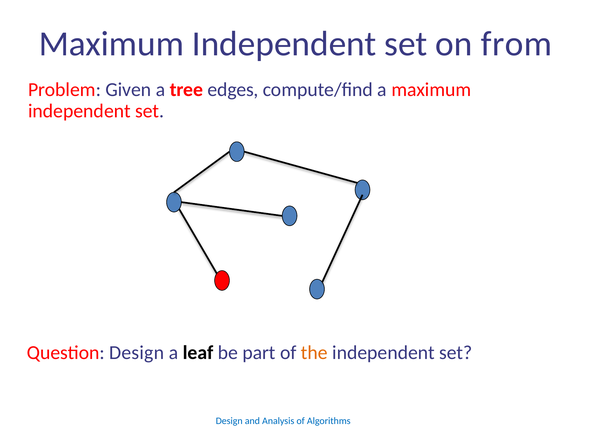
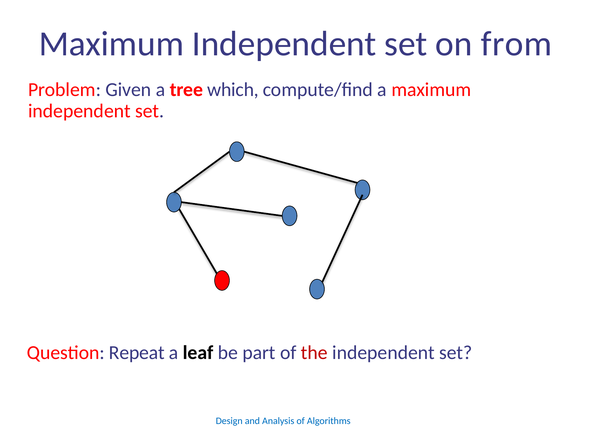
edges: edges -> which
Question Design: Design -> Repeat
the colour: orange -> red
